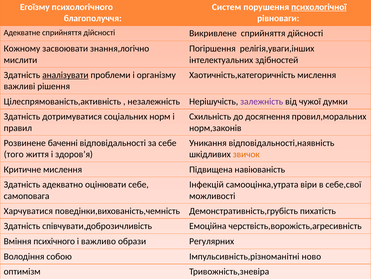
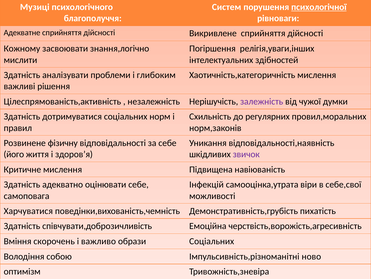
Егоїзму: Егоїзму -> Музиці
аналізувати underline: present -> none
організму: організму -> глибоким
досягнення: досягнення -> регулярних
баченні: баченні -> фізичну
того: того -> його
звичок colour: orange -> purple
психічного: психічного -> скорочень
образи Регулярних: Регулярних -> Соціальних
